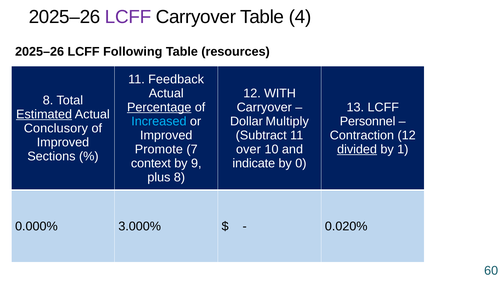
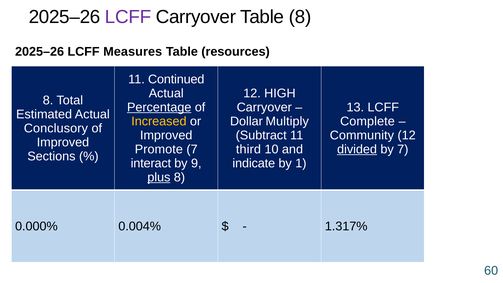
Table 4: 4 -> 8
Following: Following -> Measures
Feedback: Feedback -> Continued
WITH: WITH -> HIGH
Estimated underline: present -> none
Increased colour: light blue -> yellow
Personnel: Personnel -> Complete
Contraction: Contraction -> Community
over: over -> third
by 1: 1 -> 7
context: context -> interact
0: 0 -> 1
plus underline: none -> present
3.000%: 3.000% -> 0.004%
0.020%: 0.020% -> 1.317%
